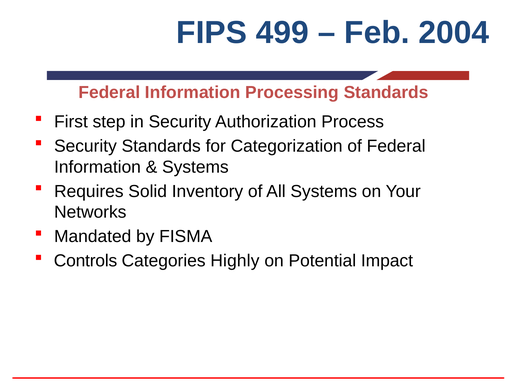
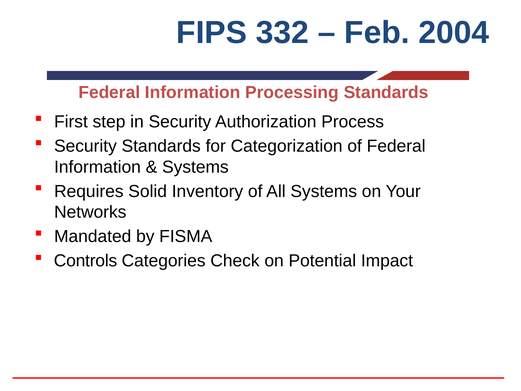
499: 499 -> 332
Highly: Highly -> Check
